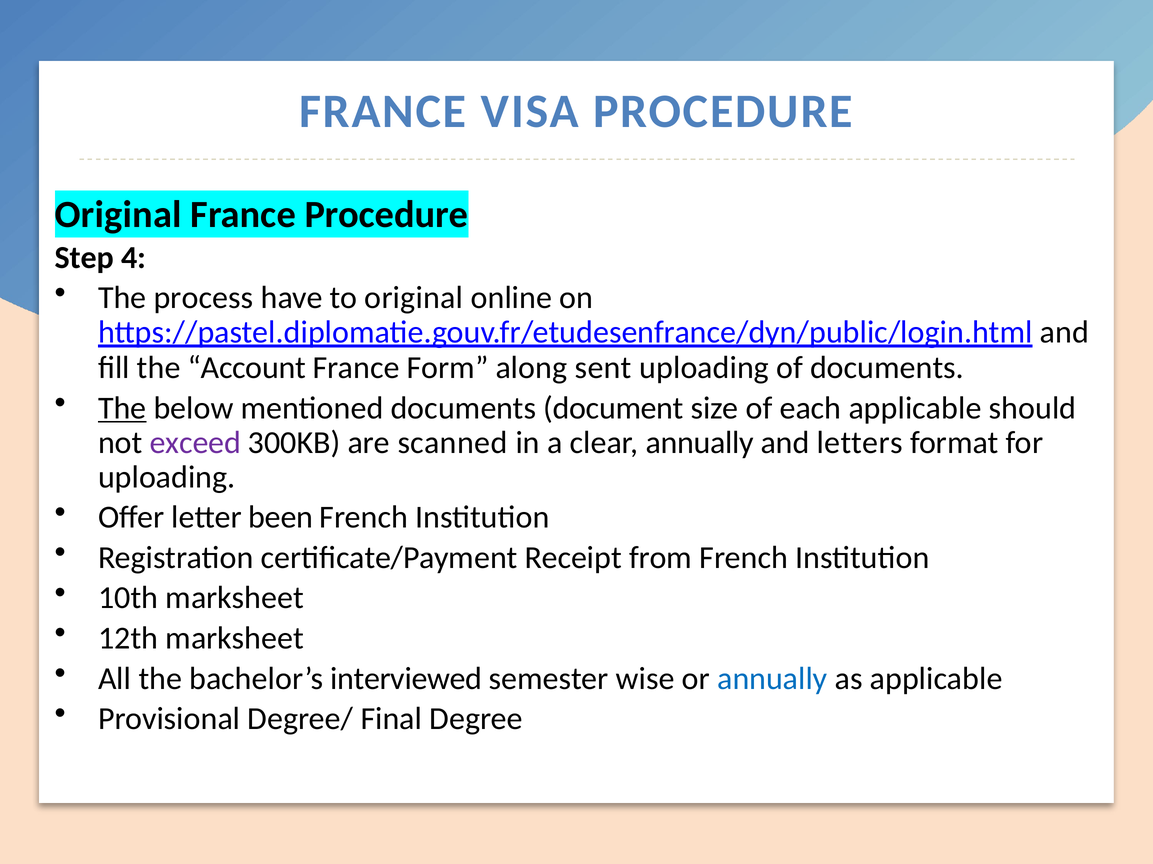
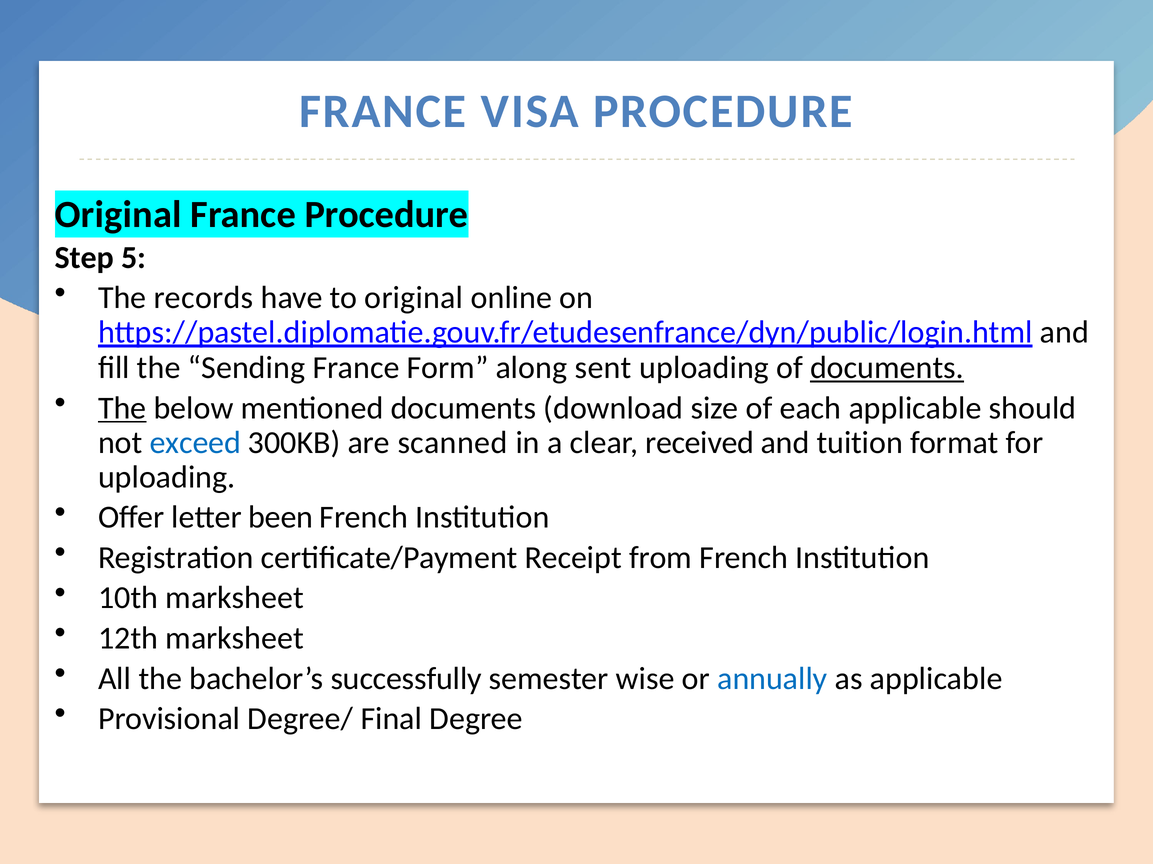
4: 4 -> 5
process: process -> records
Account: Account -> Sending
documents at (887, 368) underline: none -> present
document: document -> download
exceed colour: purple -> blue
clear annually: annually -> received
letters: letters -> tuition
interviewed: interviewed -> successfully
